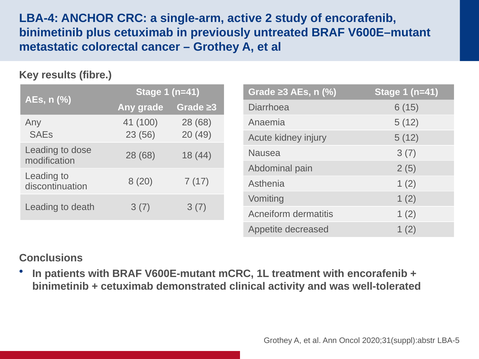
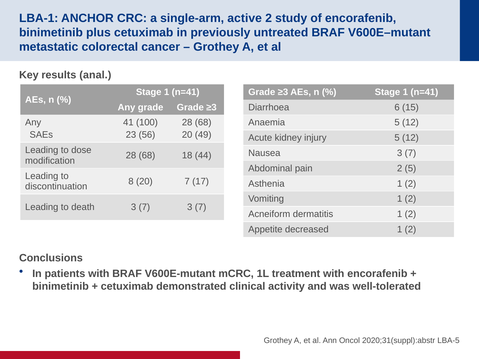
LBA-4: LBA-4 -> LBA-1
fibre: fibre -> anal
